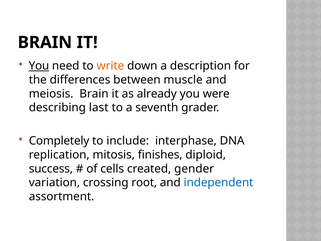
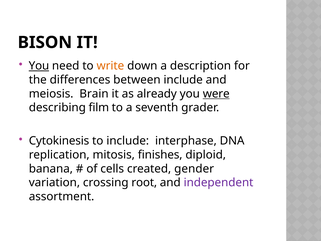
BRAIN at (45, 42): BRAIN -> BISON
between muscle: muscle -> include
were underline: none -> present
last: last -> film
Completely: Completely -> Cytokinesis
success: success -> banana
independent colour: blue -> purple
